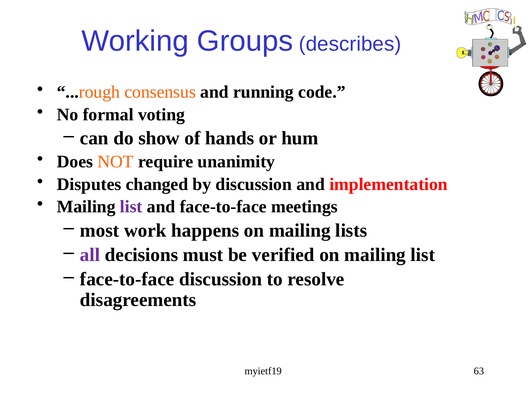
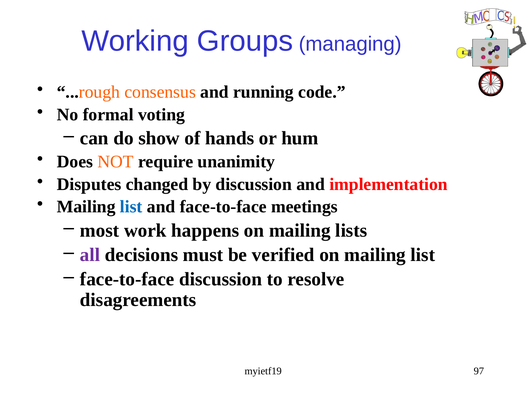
describes: describes -> managing
list at (131, 207) colour: purple -> blue
63: 63 -> 97
